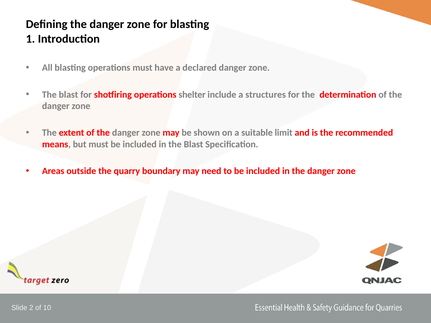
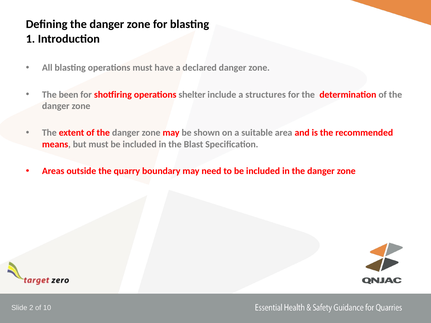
blast at (69, 95): blast -> been
limit: limit -> area
